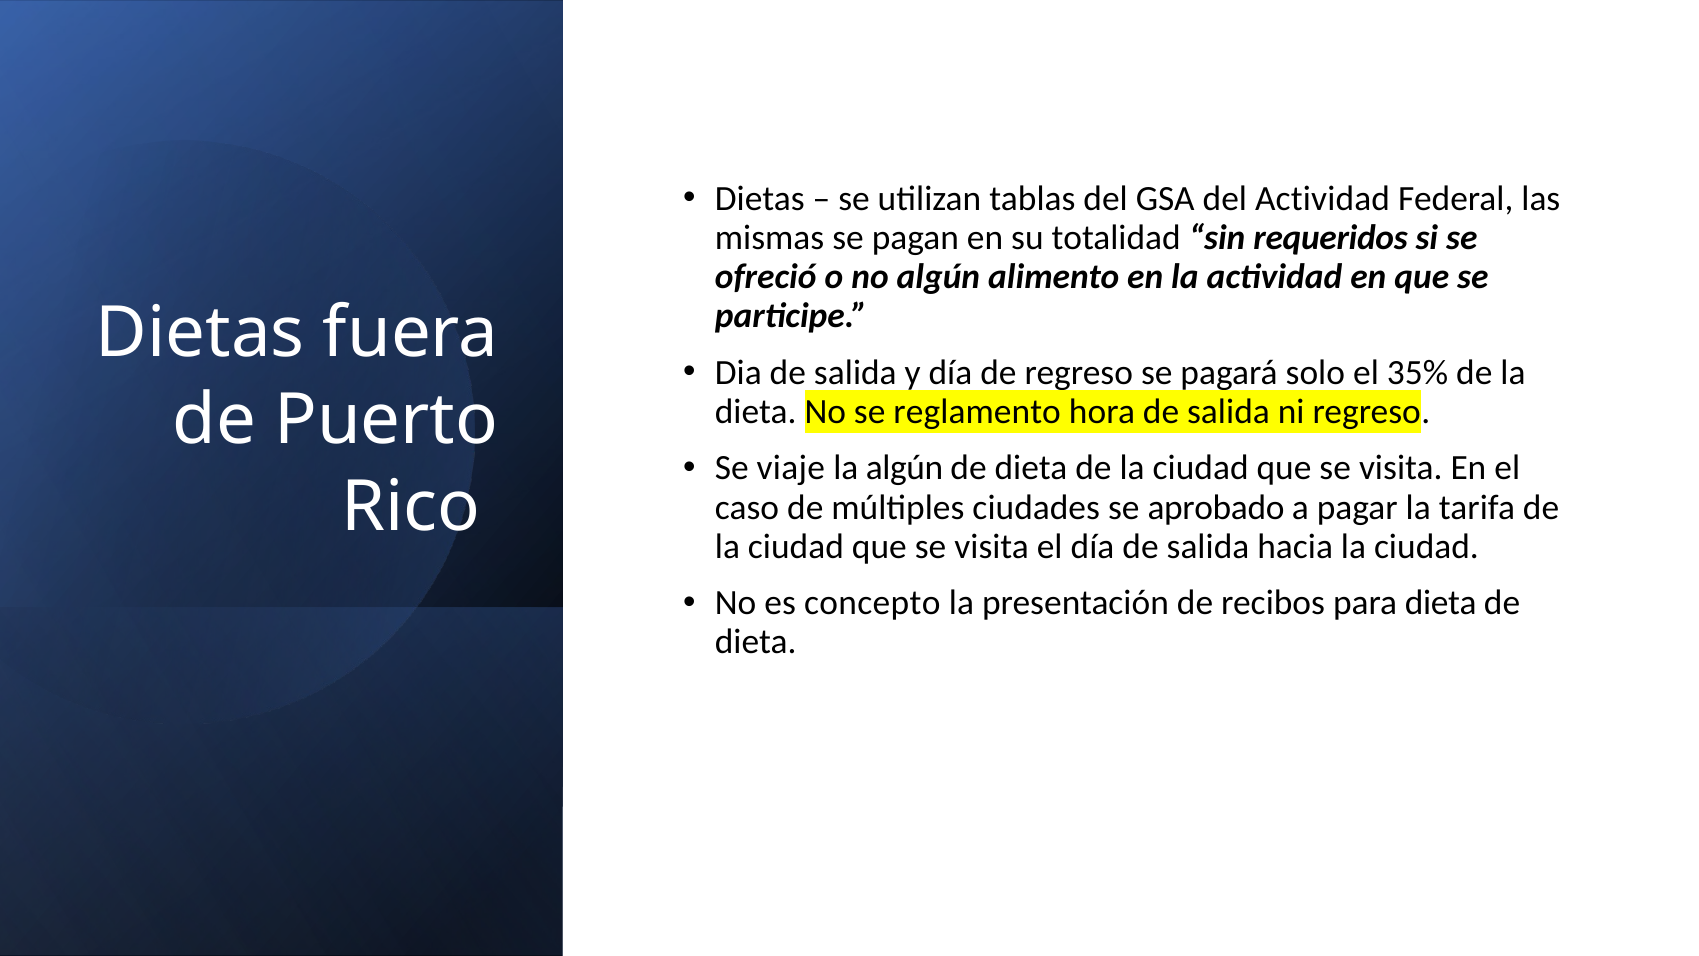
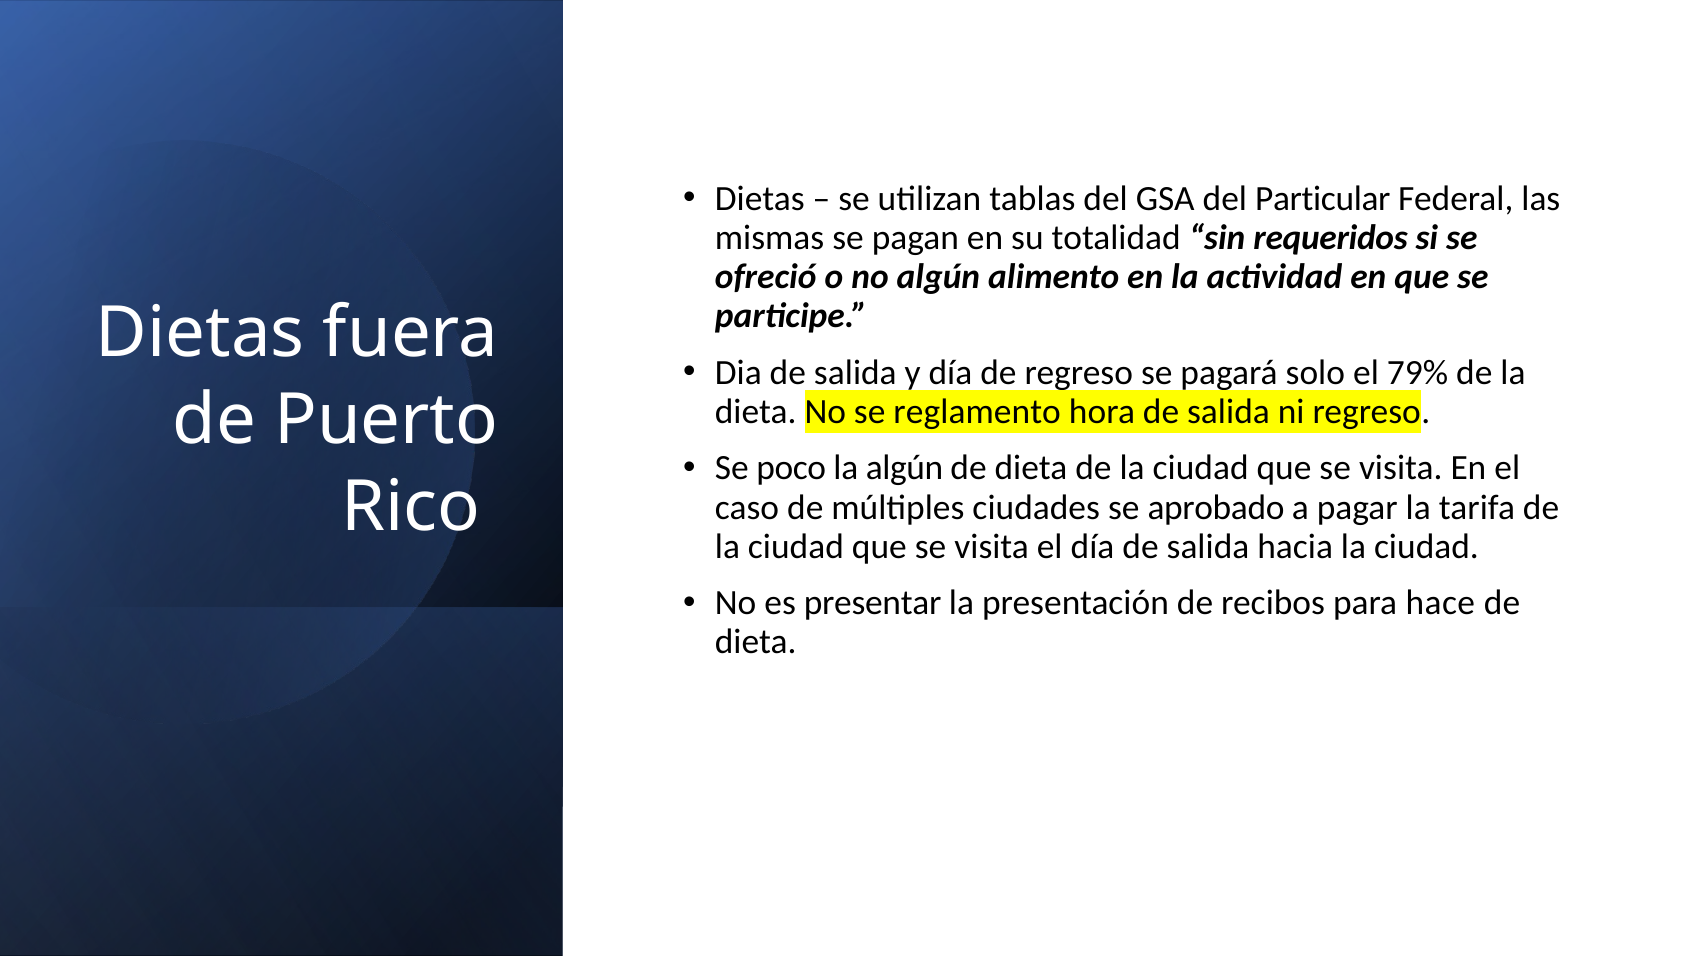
del Actividad: Actividad -> Particular
35%: 35% -> 79%
viaje: viaje -> poco
concepto: concepto -> presentar
para dieta: dieta -> hace
